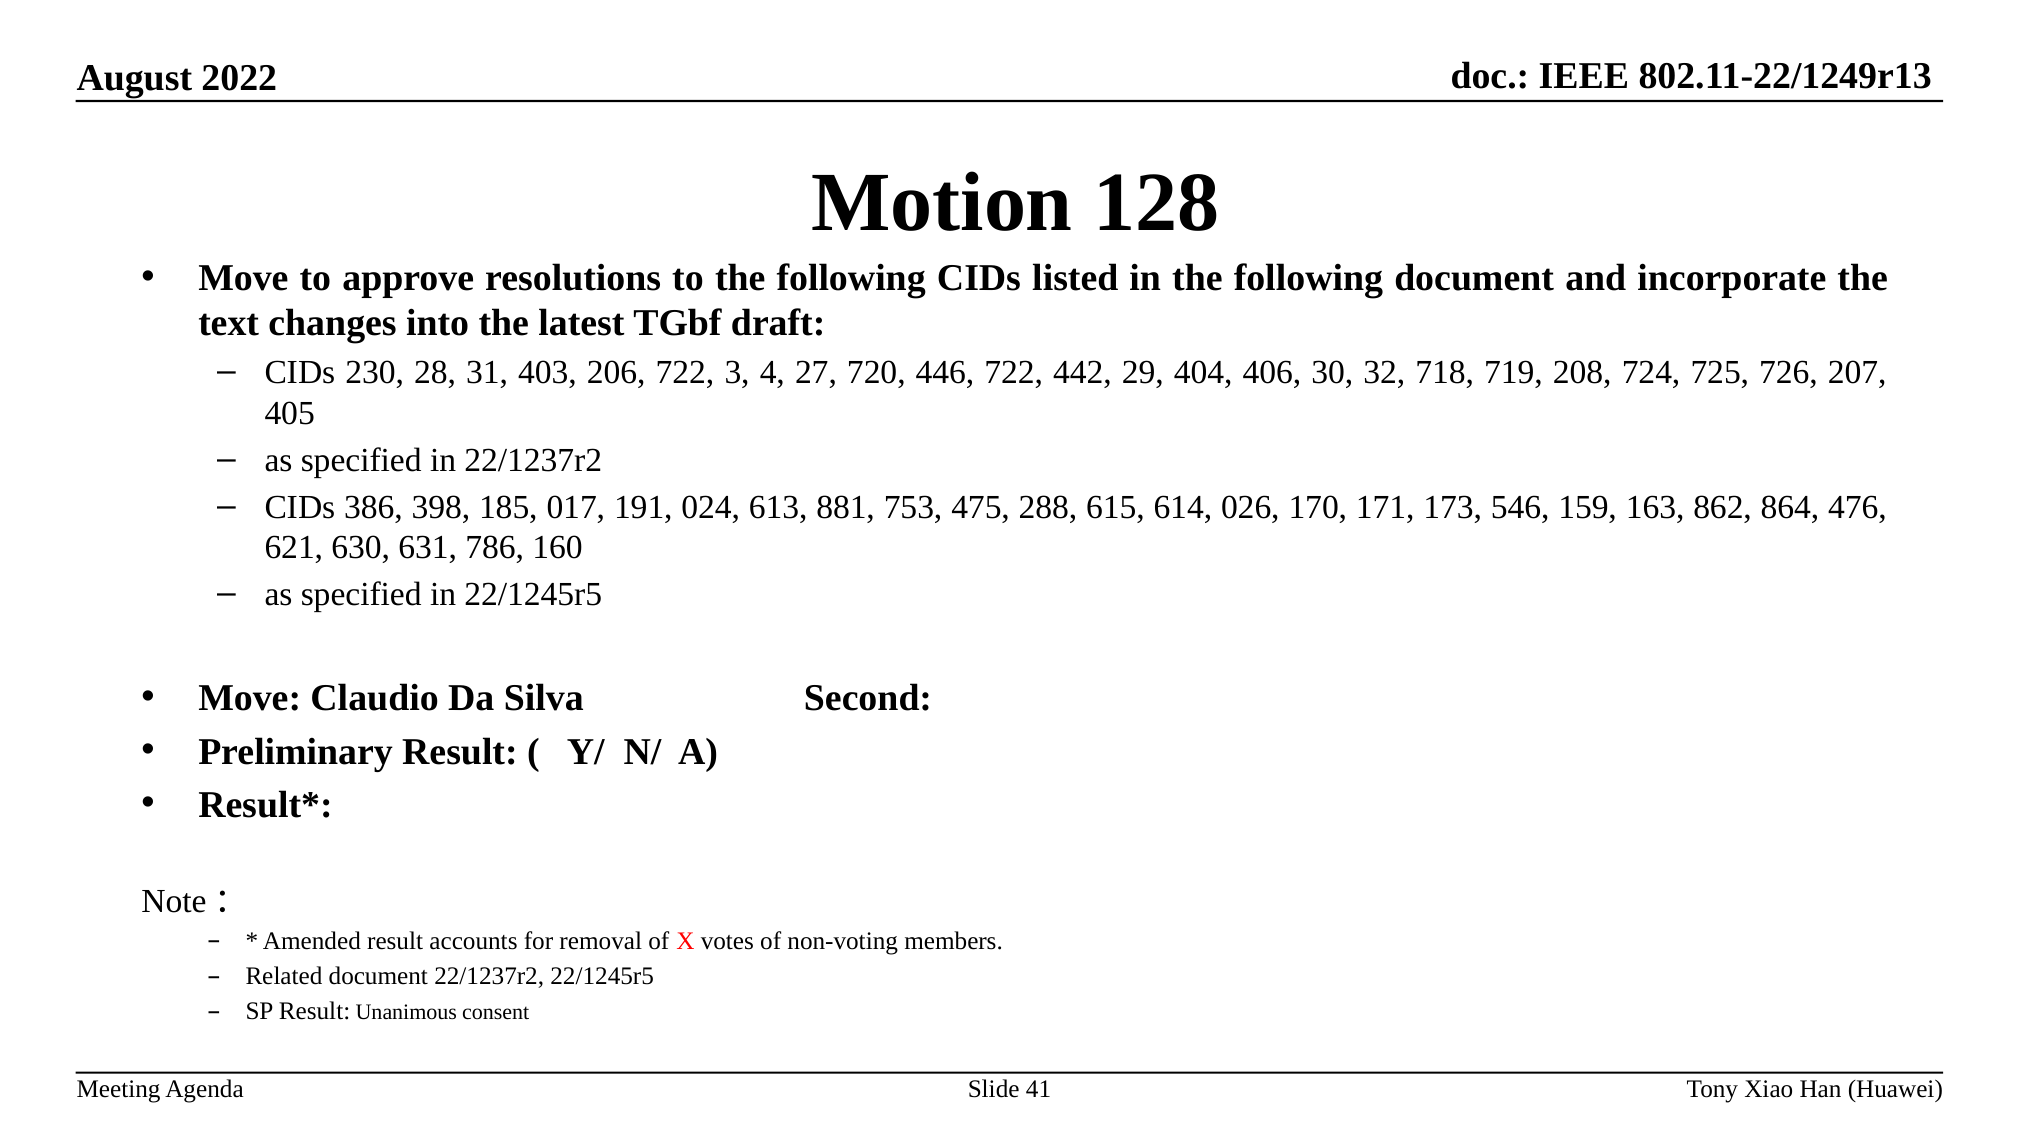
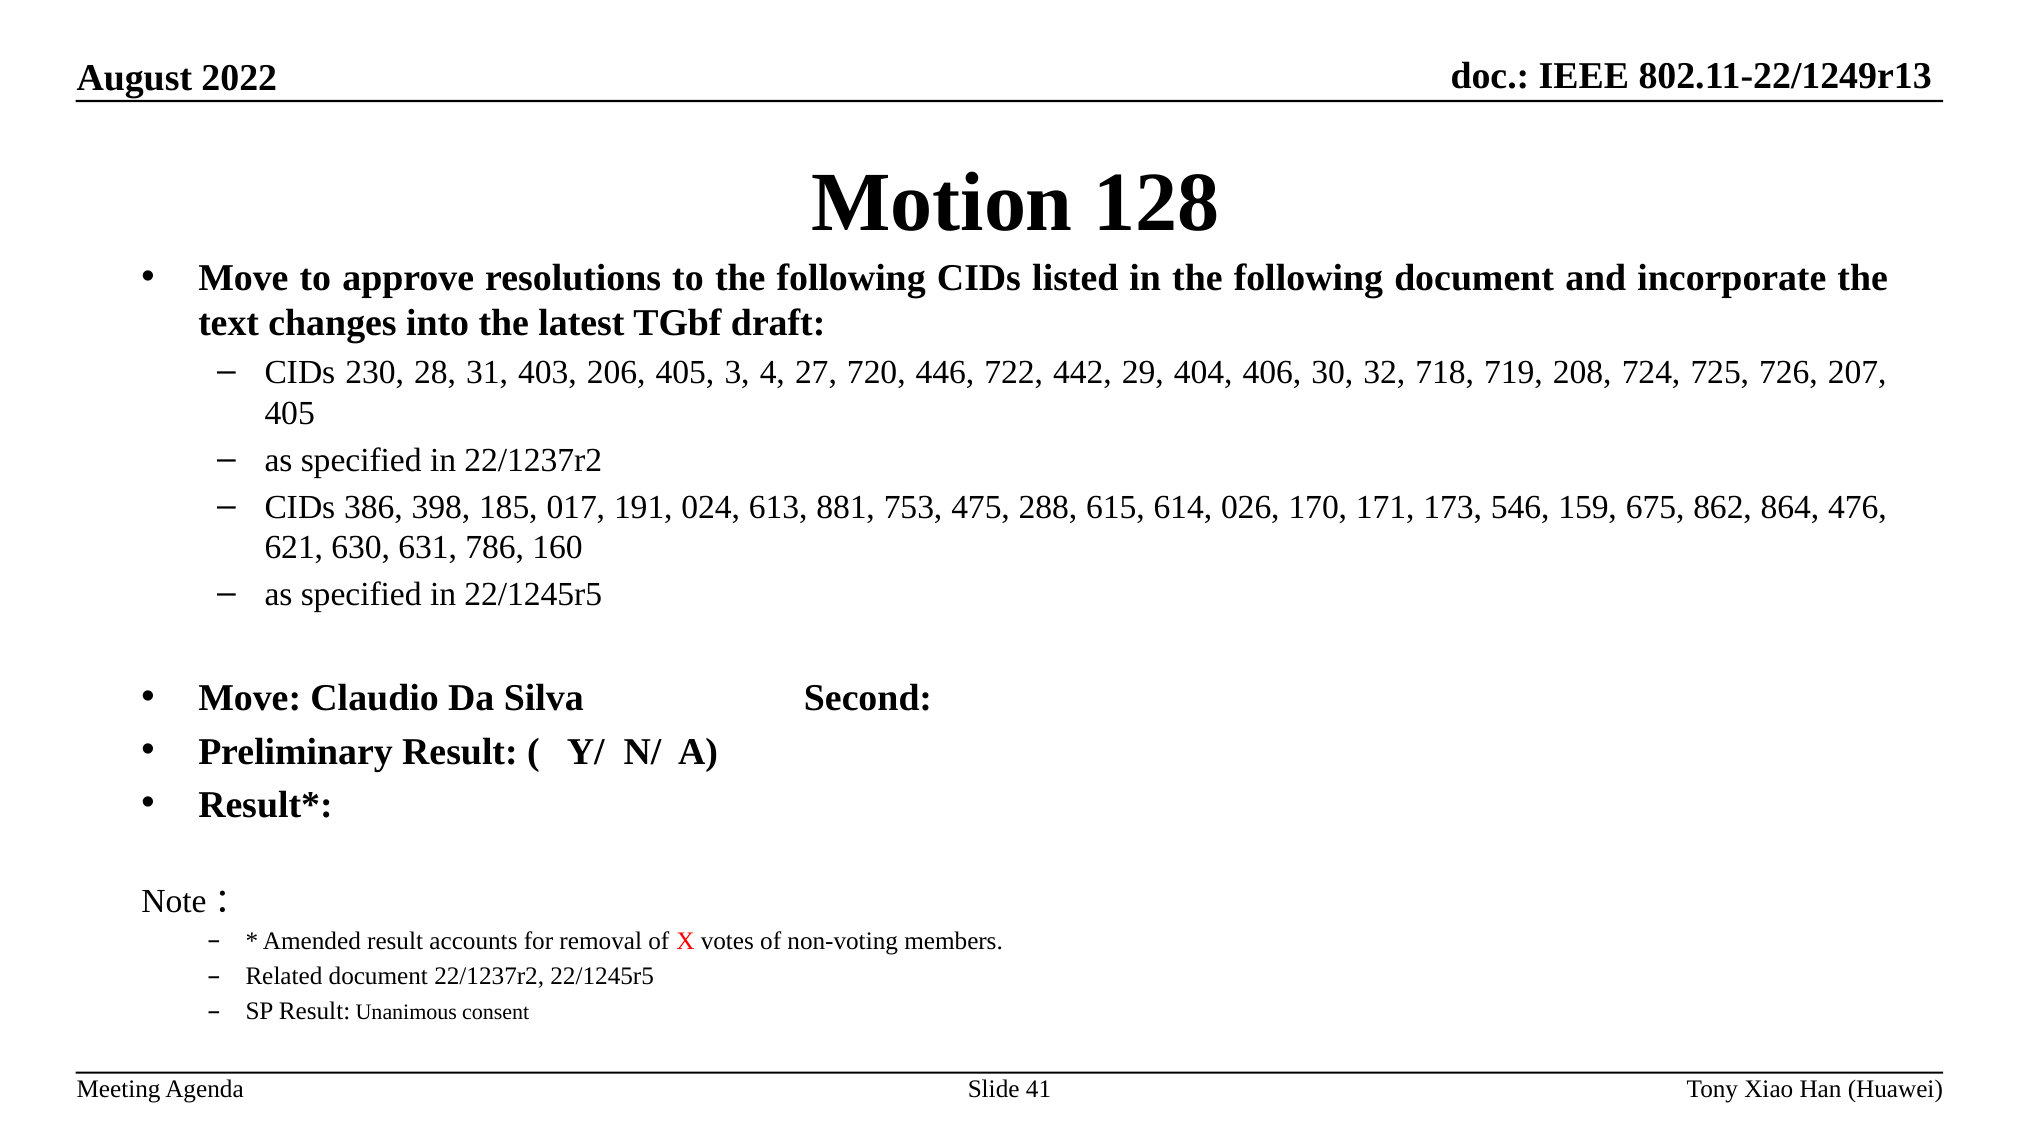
206 722: 722 -> 405
163: 163 -> 675
